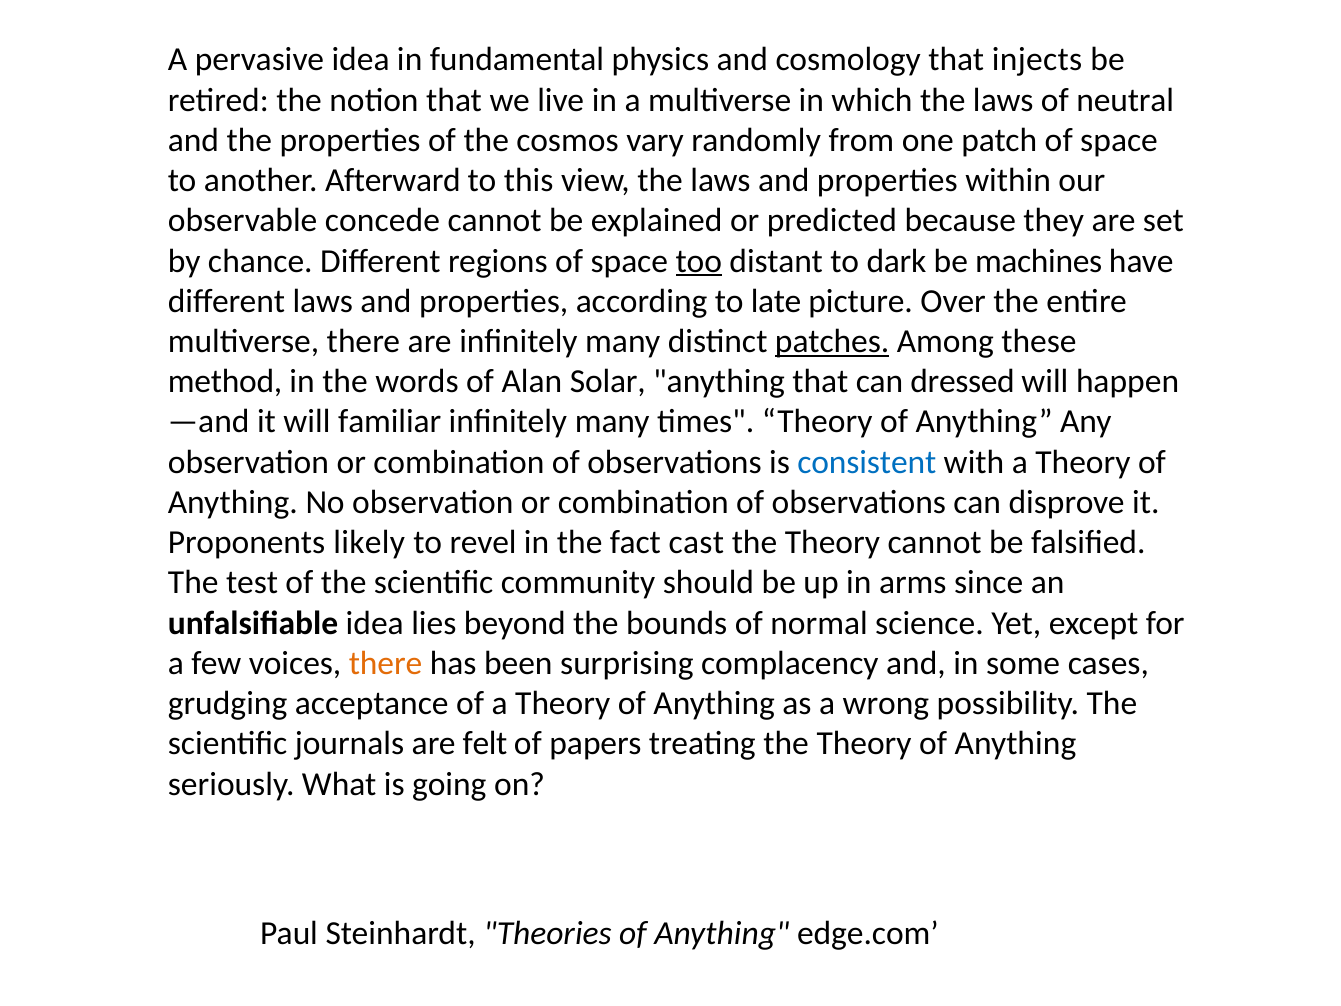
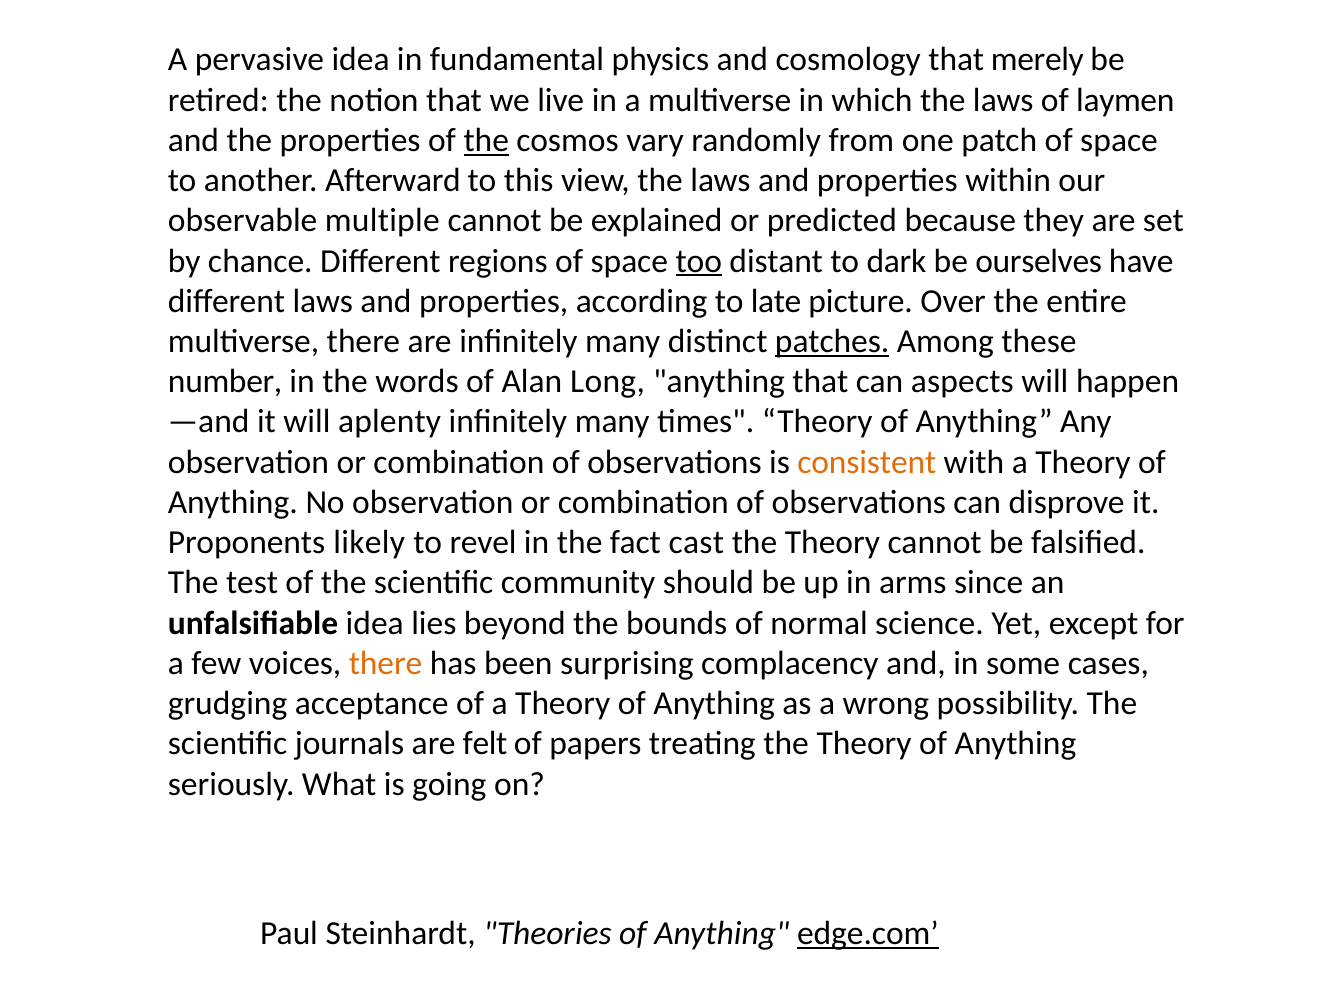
injects: injects -> merely
neutral: neutral -> laymen
the at (486, 140) underline: none -> present
concede: concede -> multiple
machines: machines -> ourselves
method: method -> number
Solar: Solar -> Long
dressed: dressed -> aspects
familiar: familiar -> aplenty
consistent colour: blue -> orange
edge.com underline: none -> present
